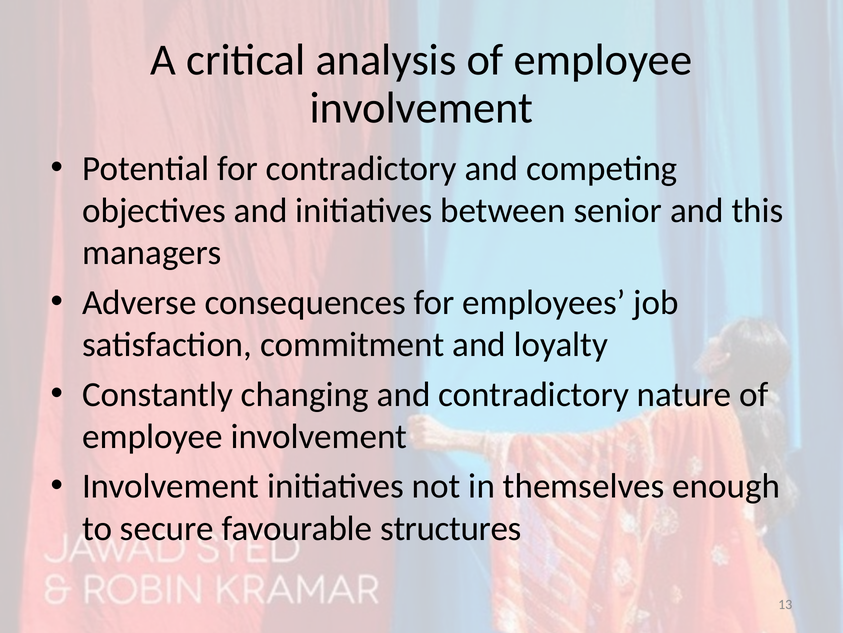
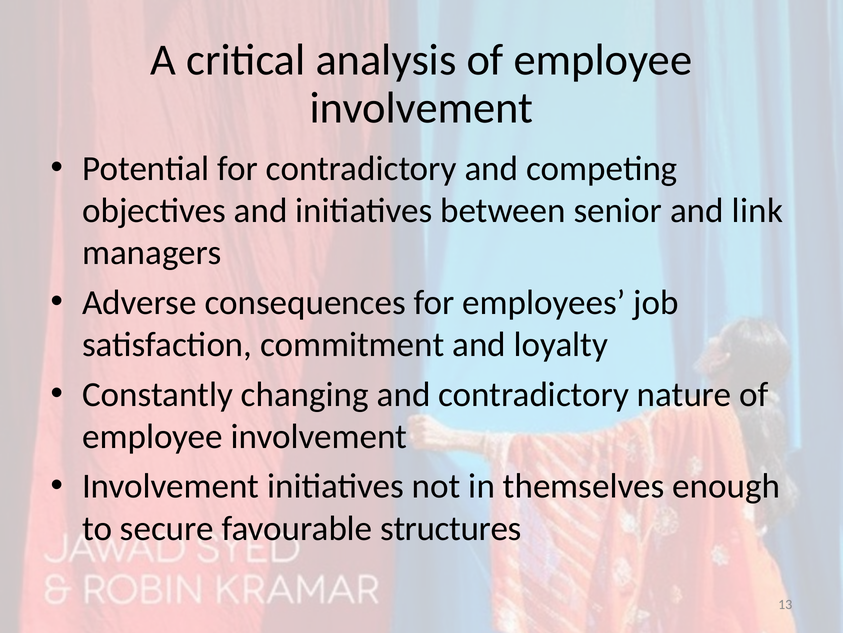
this: this -> link
